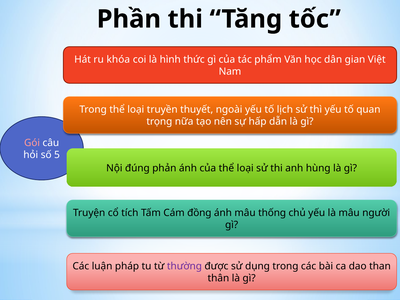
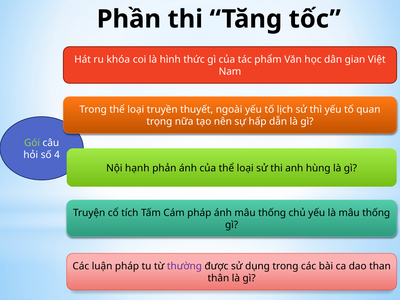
Gói colour: pink -> light green
5: 5 -> 4
đúng: đúng -> hạnh
Cám đồng: đồng -> pháp
là mâu người: người -> thống
